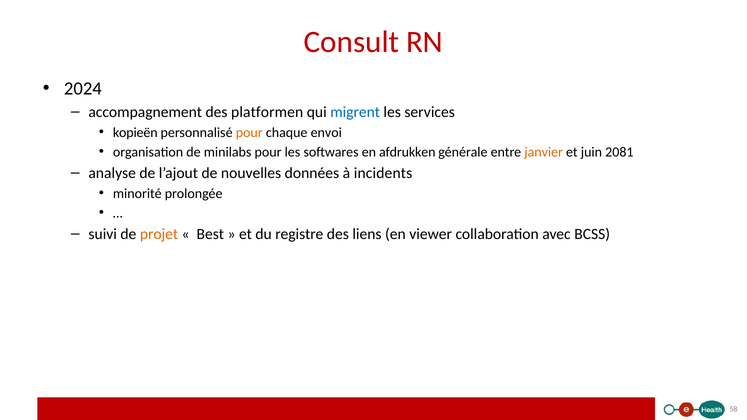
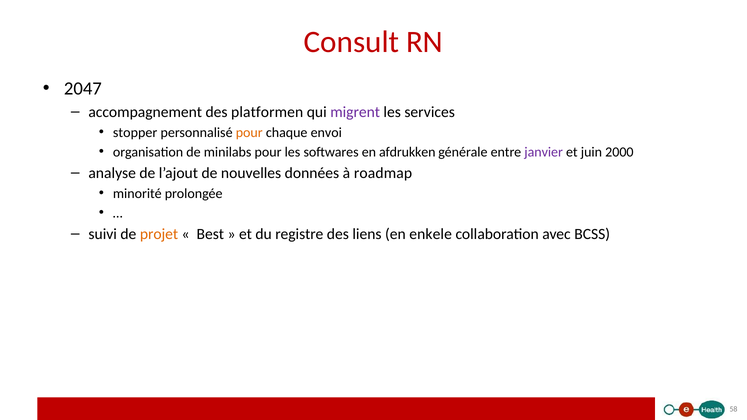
2024: 2024 -> 2047
migrent colour: blue -> purple
kopieën: kopieën -> stopper
janvier colour: orange -> purple
2081: 2081 -> 2000
incidents: incidents -> roadmap
viewer: viewer -> enkele
